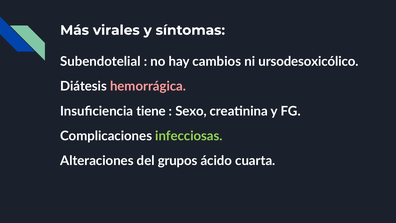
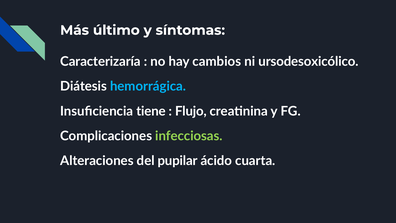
virales: virales -> último
Subendotelial: Subendotelial -> Caracterizaría
hemorrágica colour: pink -> light blue
Sexo: Sexo -> Flujo
grupos: grupos -> pupilar
